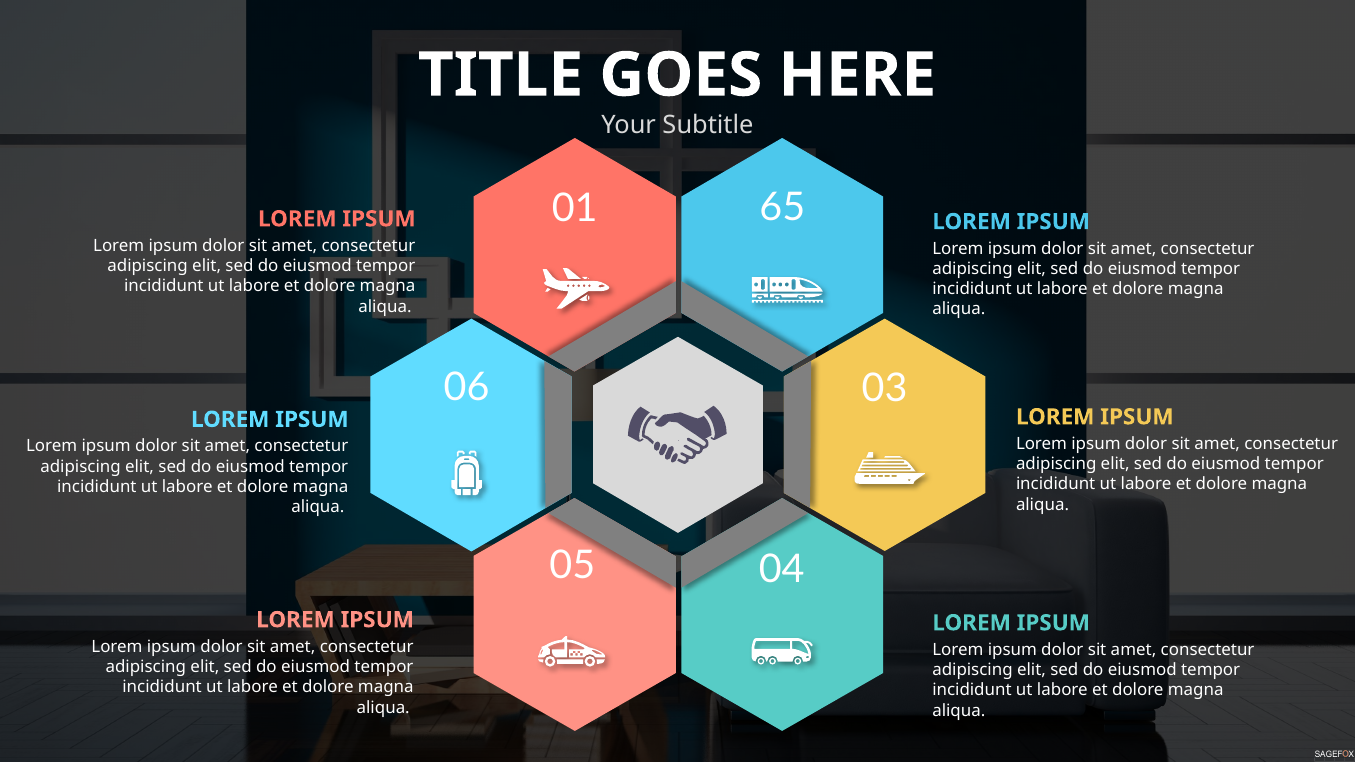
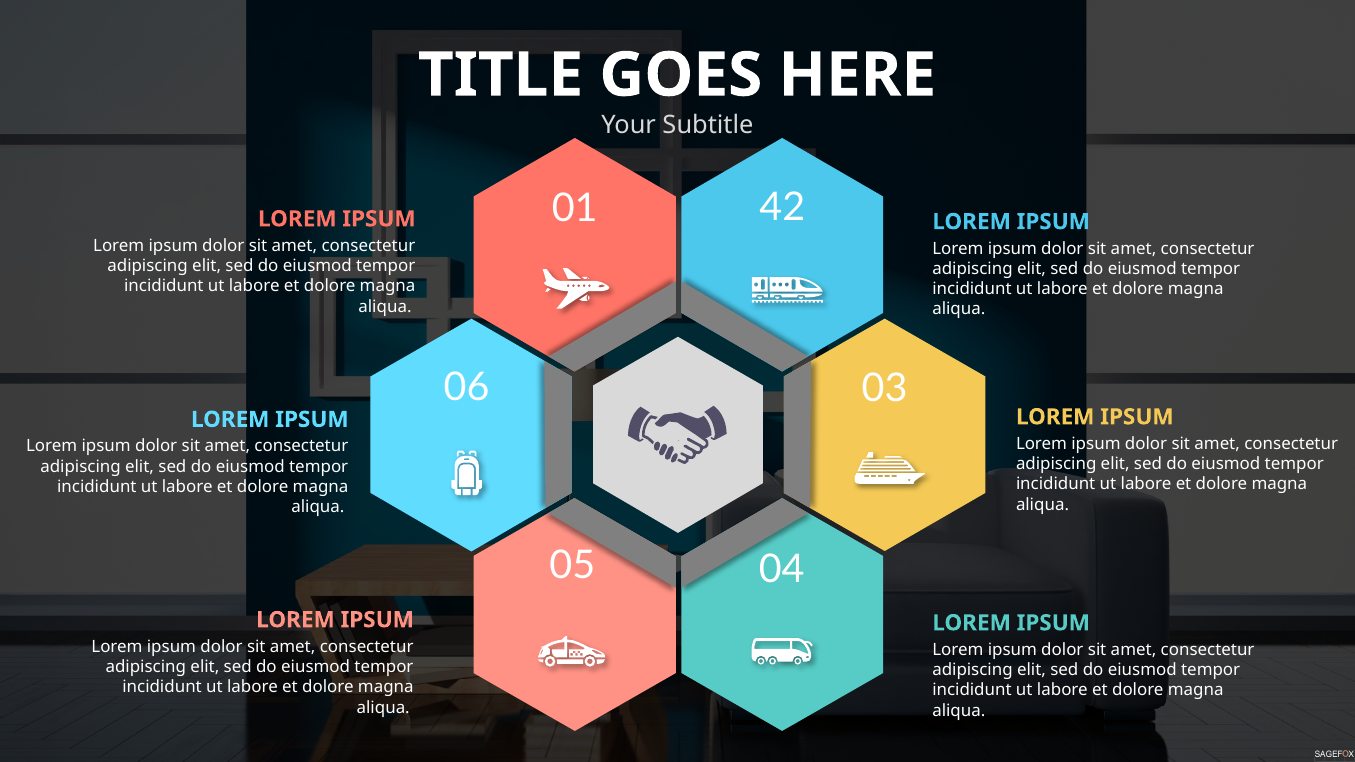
65: 65 -> 42
